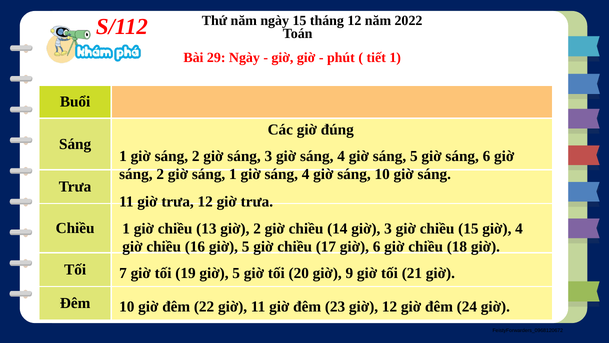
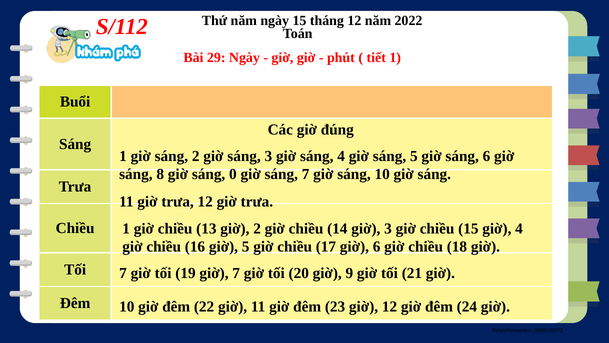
2 at (160, 174): 2 -> 8
sáng 1: 1 -> 0
4 at (306, 174): 4 -> 7
19 giờ 5: 5 -> 7
